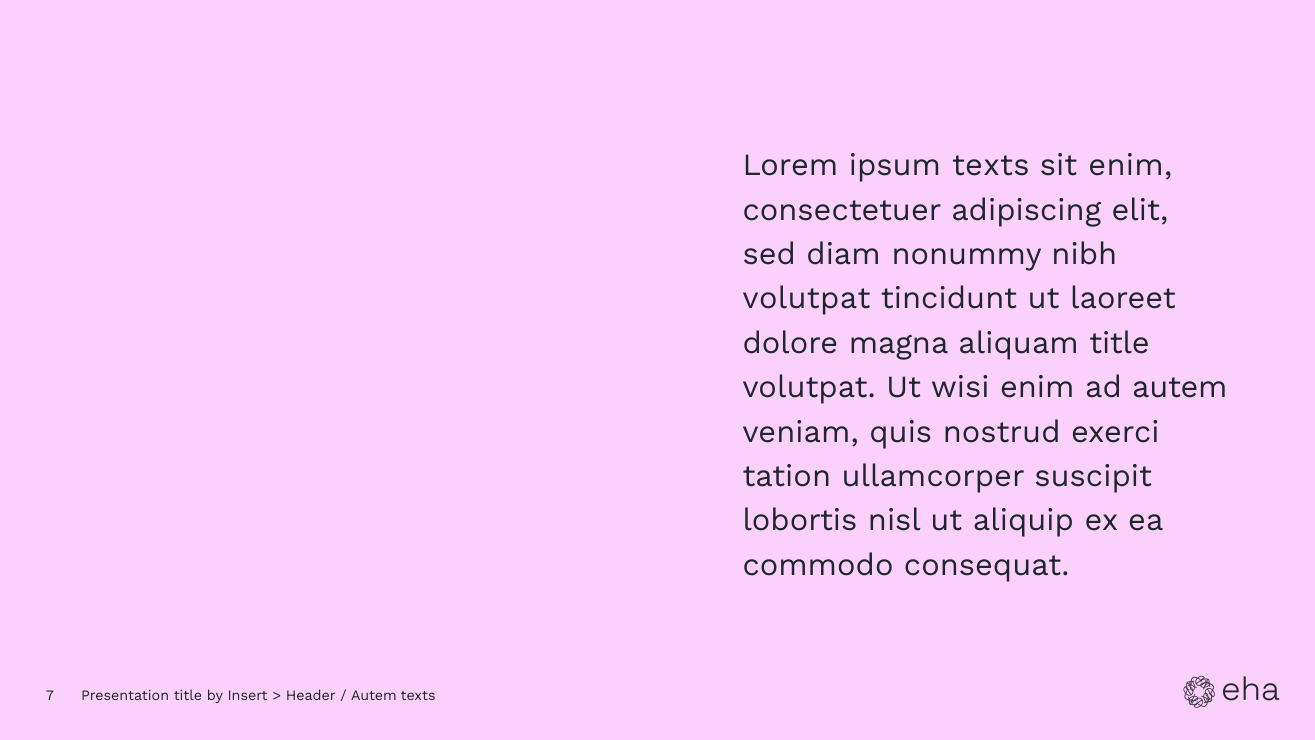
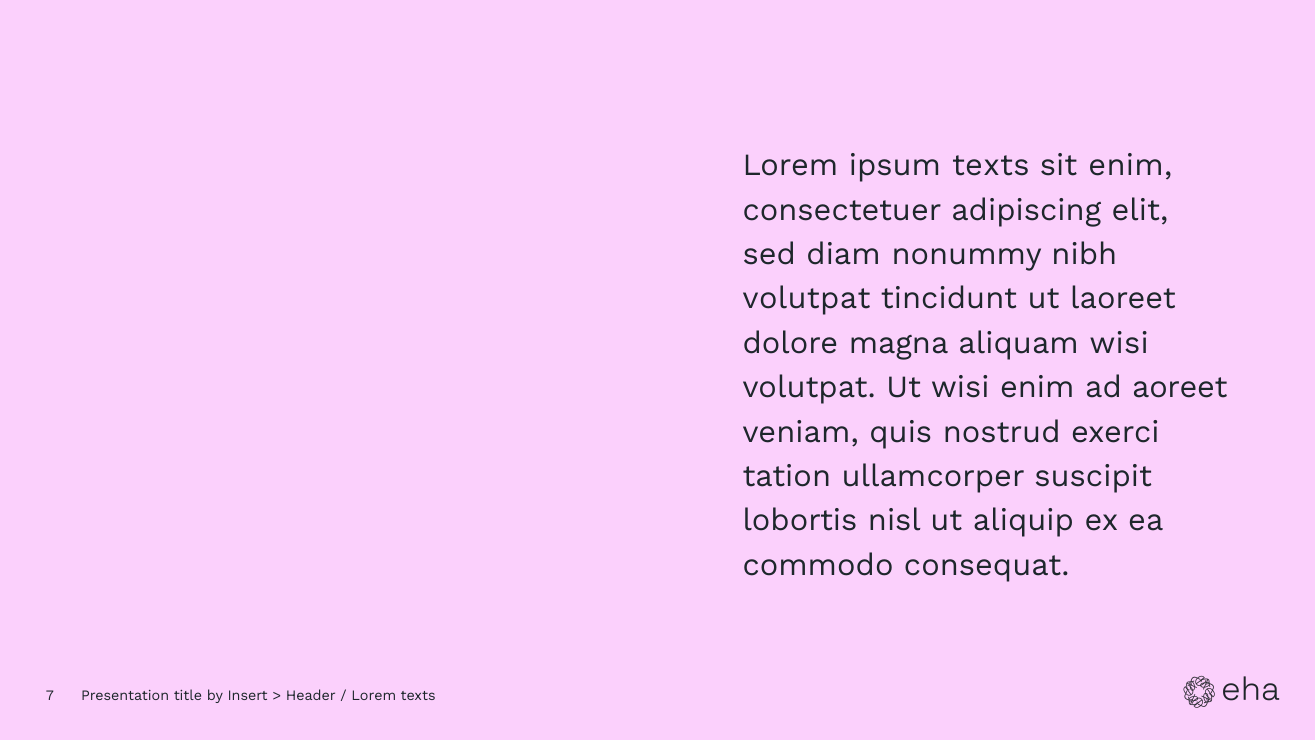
aliquam title: title -> wisi
ad autem: autem -> aoreet
Autem at (374, 695): Autem -> Lorem
